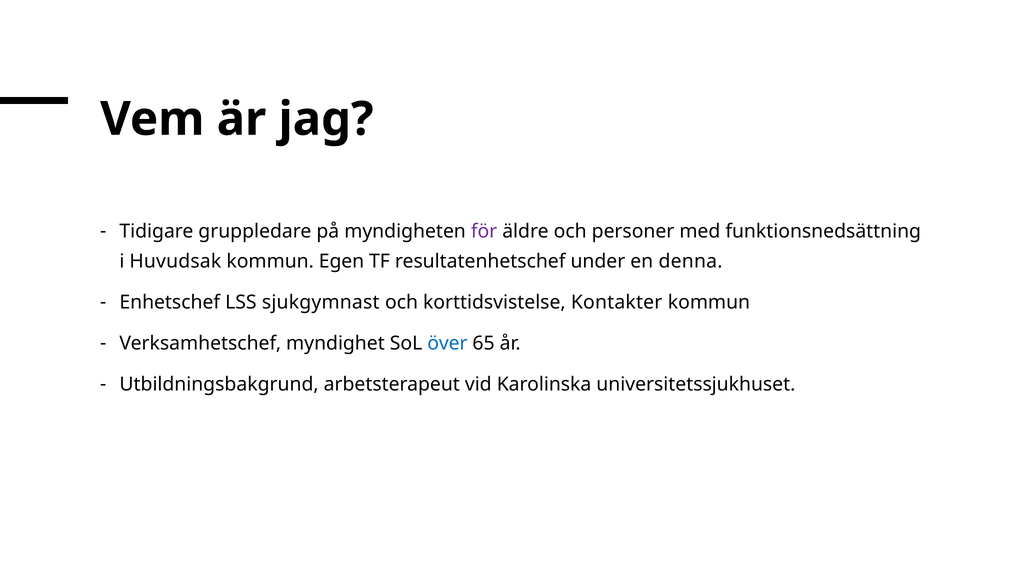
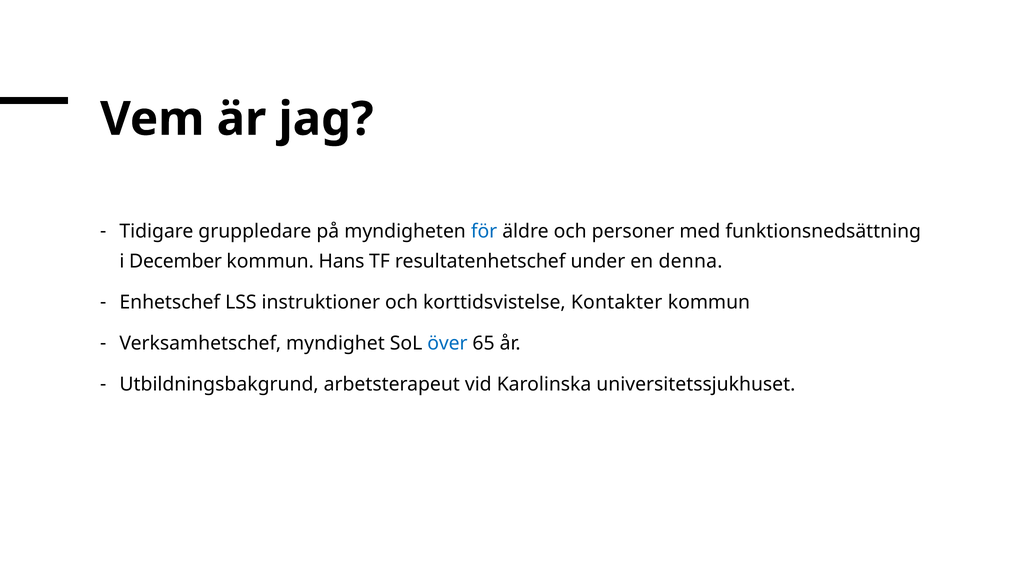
för colour: purple -> blue
Huvudsak: Huvudsak -> December
Egen: Egen -> Hans
sjukgymnast: sjukgymnast -> instruktioner
